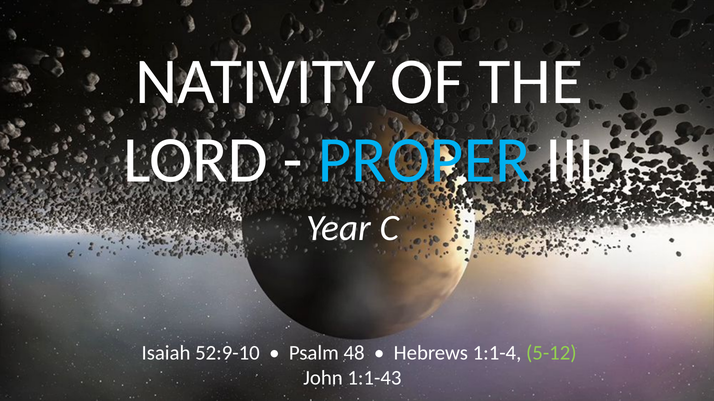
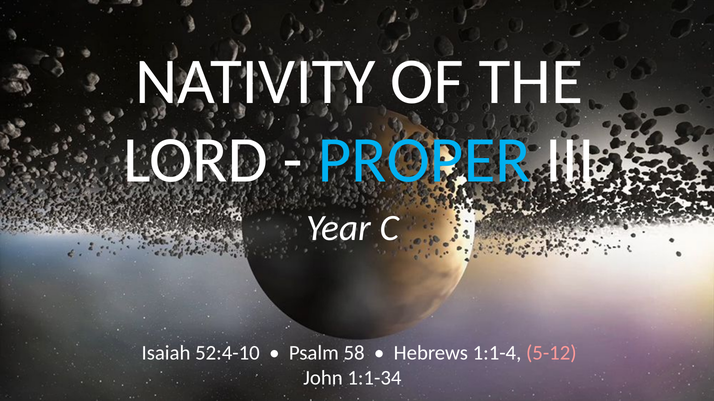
52:9-10: 52:9-10 -> 52:4-10
48: 48 -> 58
5-12 colour: light green -> pink
1:1-43: 1:1-43 -> 1:1-34
